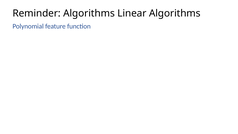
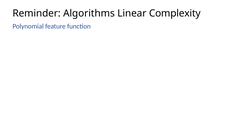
Linear Algorithms: Algorithms -> Complexity
